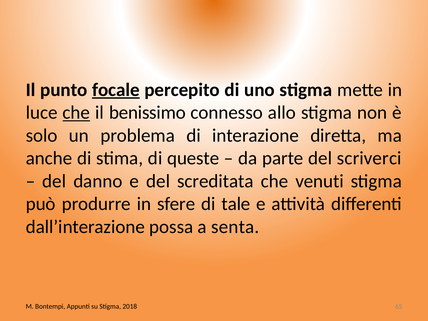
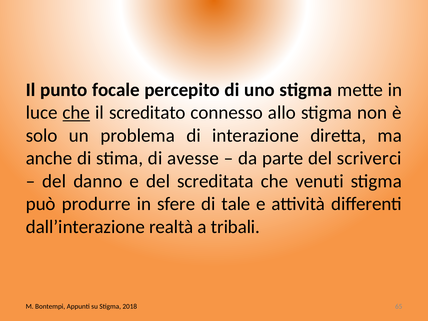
focale underline: present -> none
benissimo: benissimo -> screditato
queste: queste -> avesse
possa: possa -> realtà
senta: senta -> tribali
